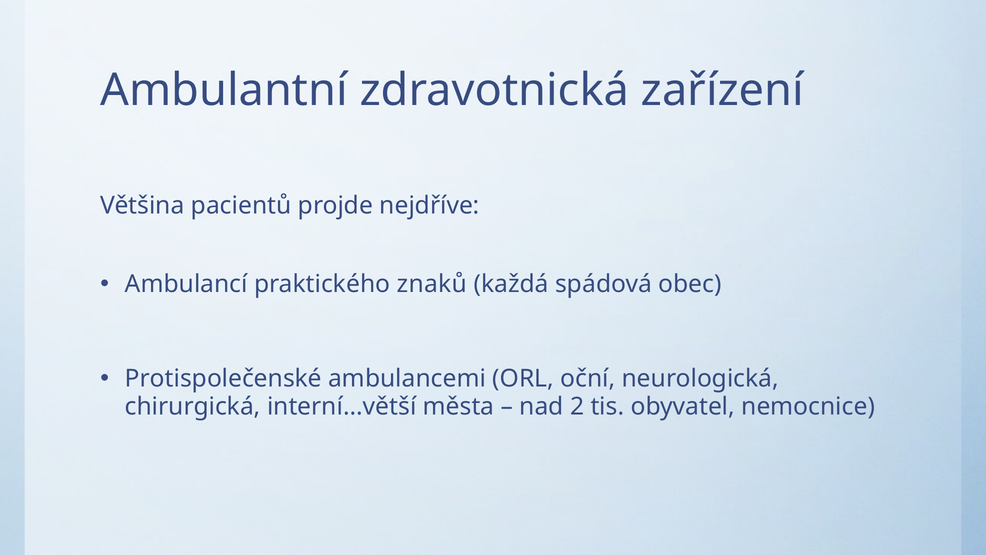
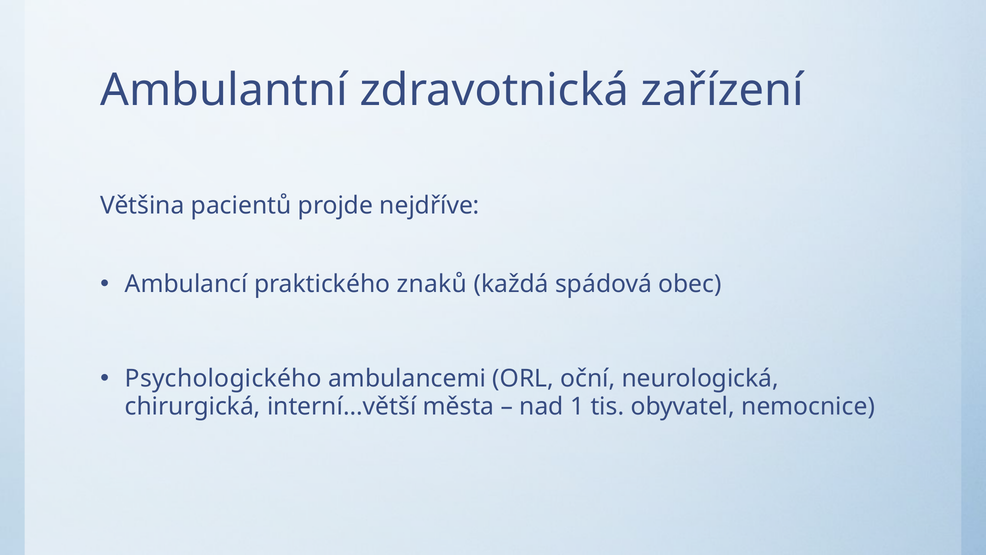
Protispolečenské: Protispolečenské -> Psychologického
2: 2 -> 1
